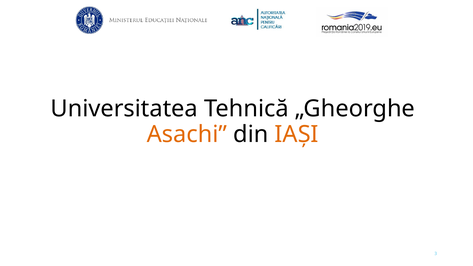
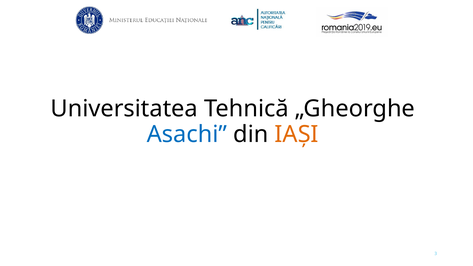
Asachi colour: orange -> blue
